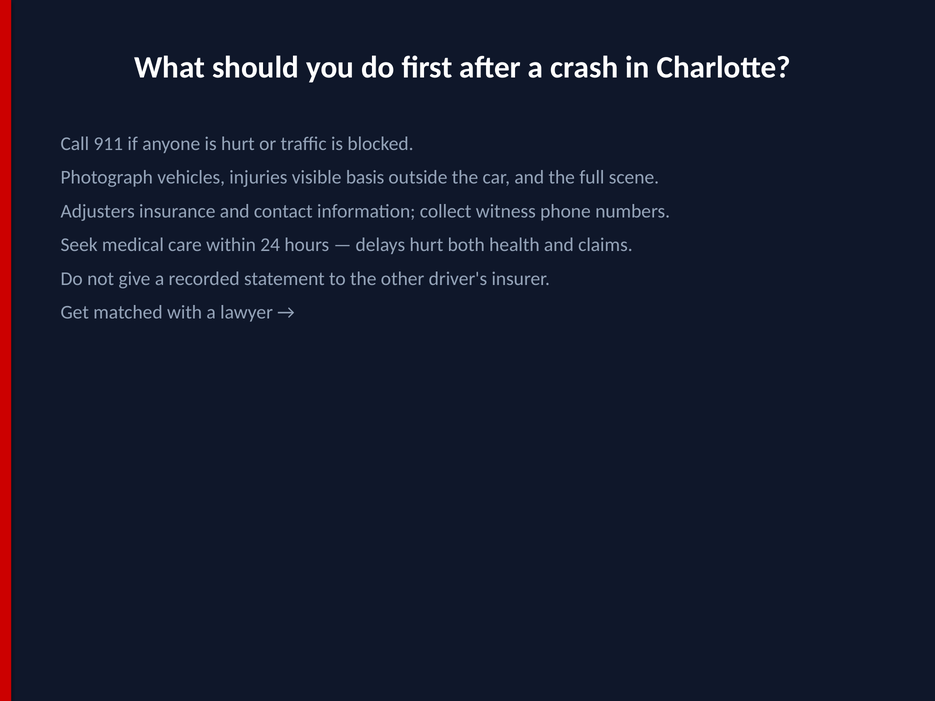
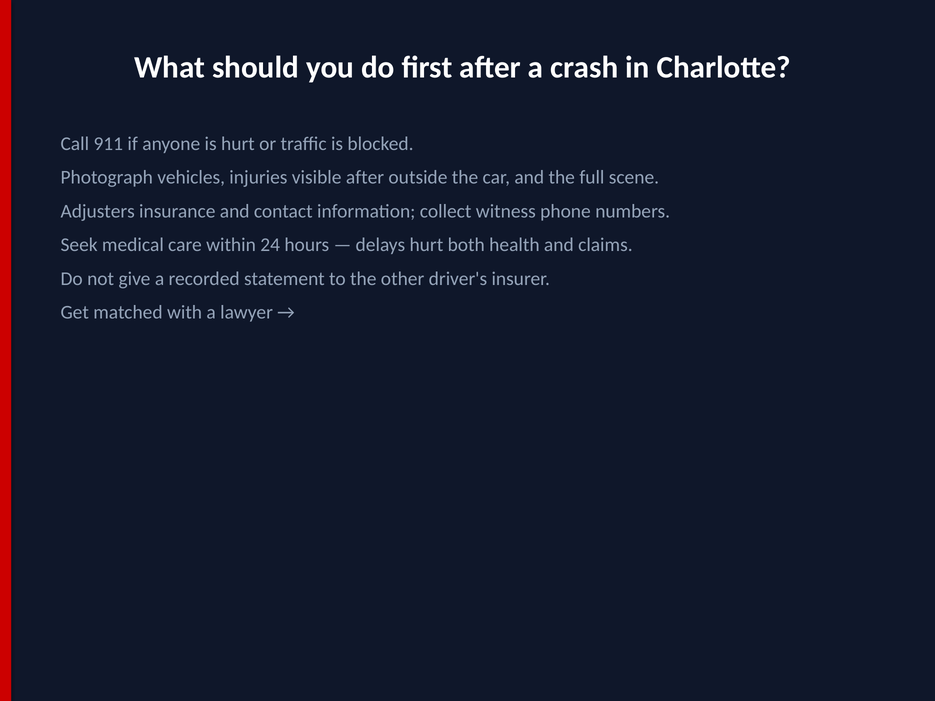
visible basis: basis -> after
